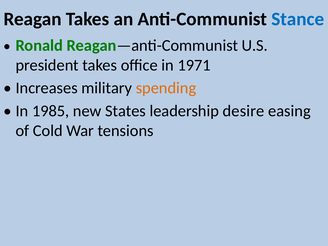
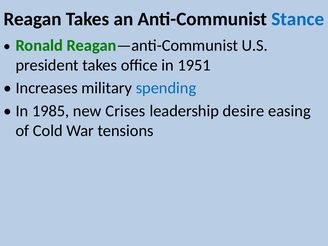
1971: 1971 -> 1951
spending colour: orange -> blue
States: States -> Crises
